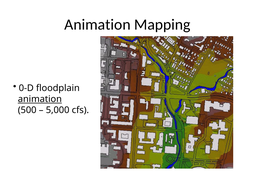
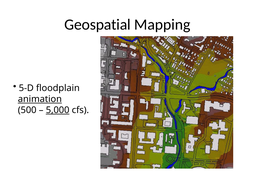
Animation at (97, 25): Animation -> Geospatial
0-D: 0-D -> 5-D
5,000 underline: none -> present
